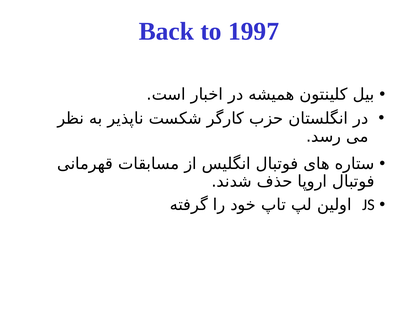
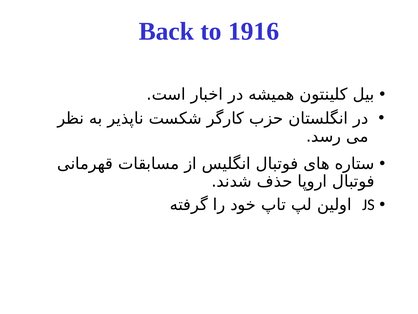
1997: 1997 -> 1916
